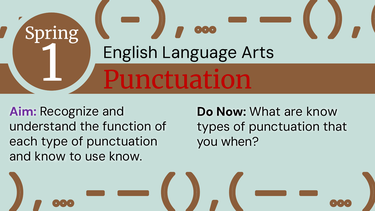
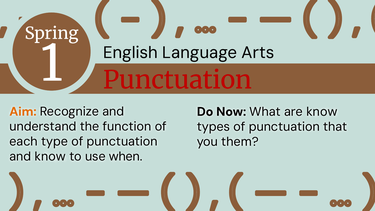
Aim colour: purple -> orange
when: when -> them
use know: know -> when
